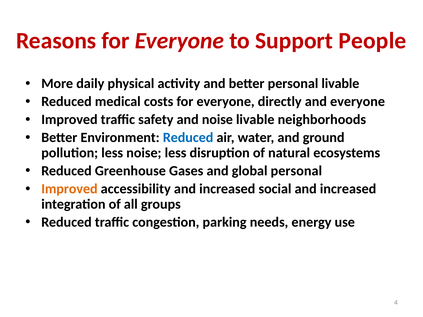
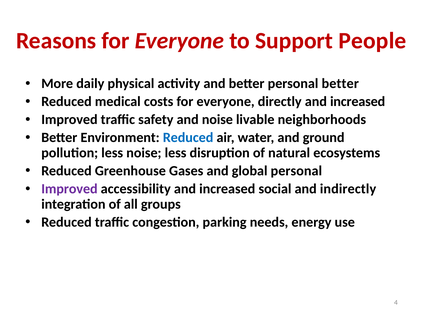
personal livable: livable -> better
directly and everyone: everyone -> increased
Improved at (69, 189) colour: orange -> purple
social and increased: increased -> indirectly
